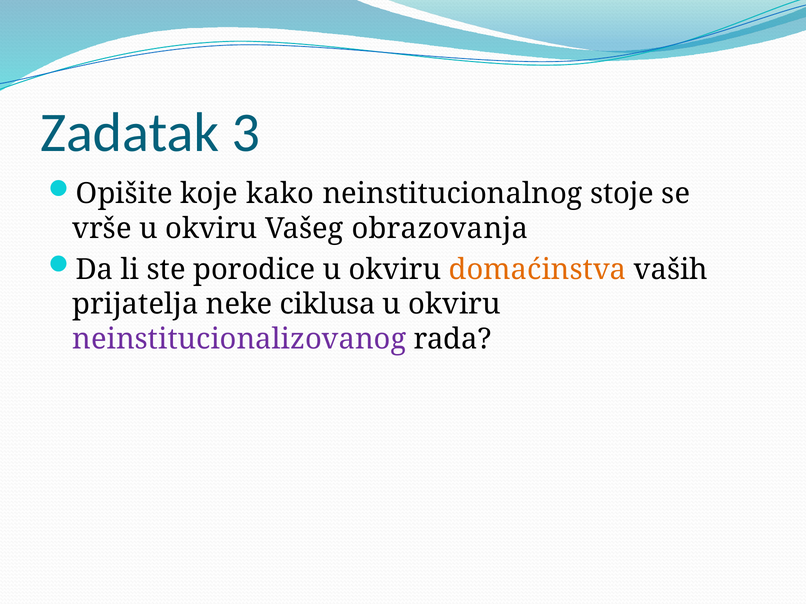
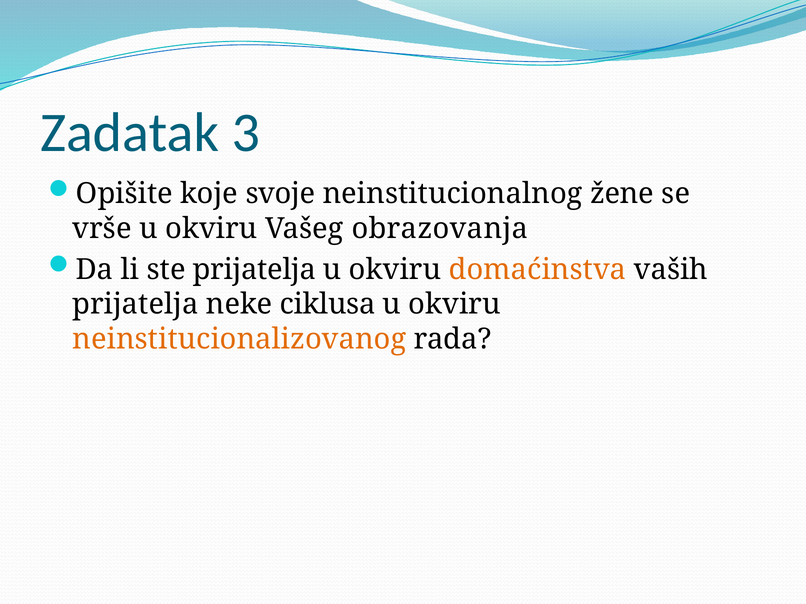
kako: kako -> svoje
stoje: stoje -> žene
ste porodice: porodice -> prijatelja
neinstitucionalizovanog colour: purple -> orange
